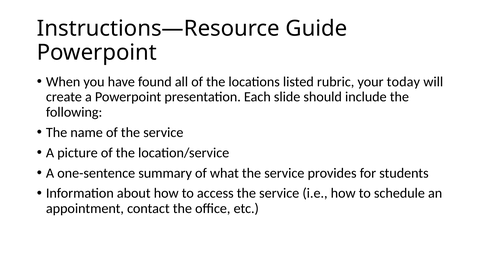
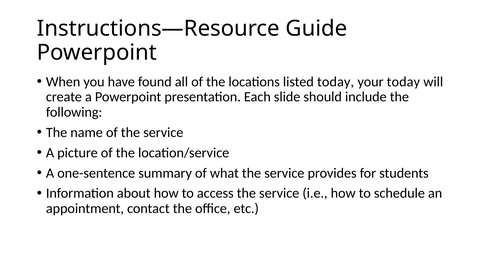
listed rubric: rubric -> today
